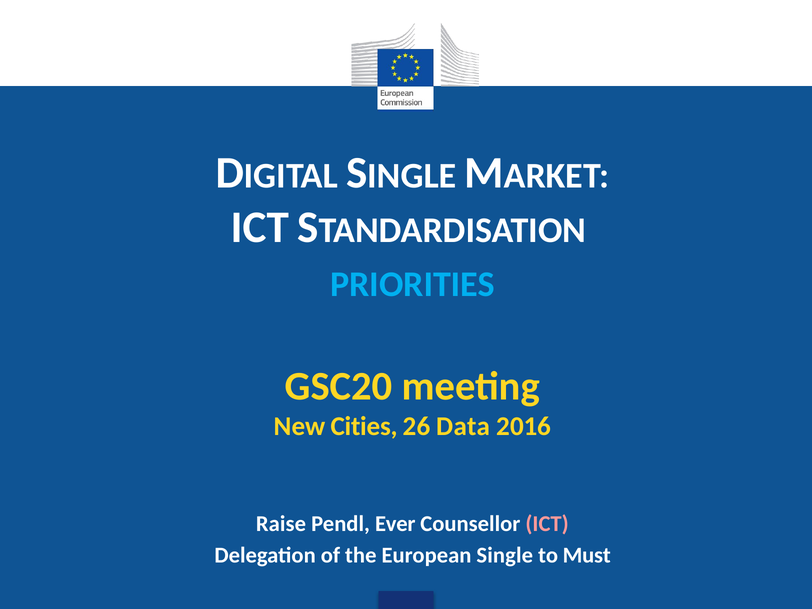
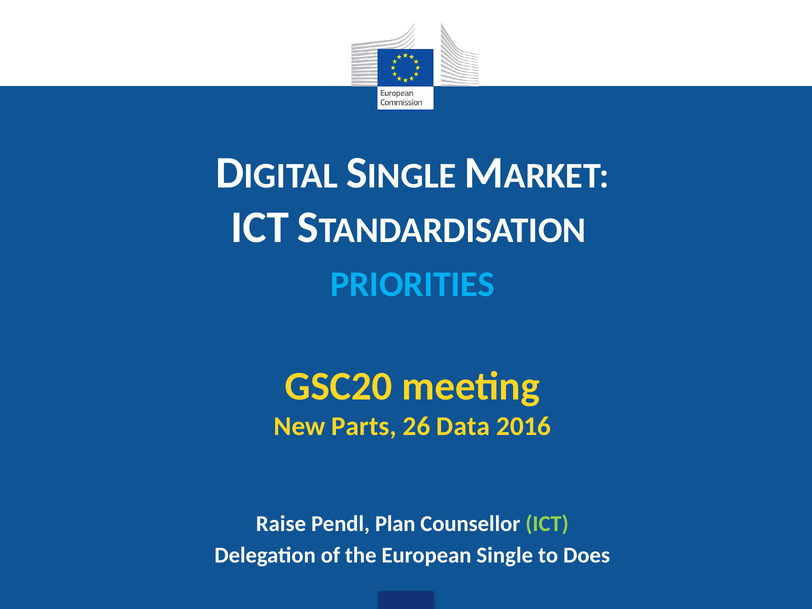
Cities: Cities -> Parts
Ever: Ever -> Plan
ICT at (547, 524) colour: pink -> light green
Must: Must -> Does
